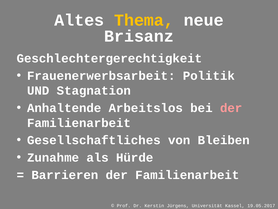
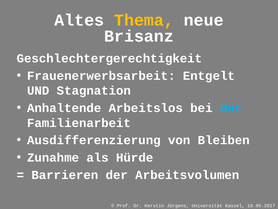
Politik: Politik -> Entgelt
der at (231, 108) colour: pink -> light blue
Gesellschaftliches: Gesellschaftliches -> Ausdifferenzierung
Barrieren der Familienarbeit: Familienarbeit -> Arbeitsvolumen
